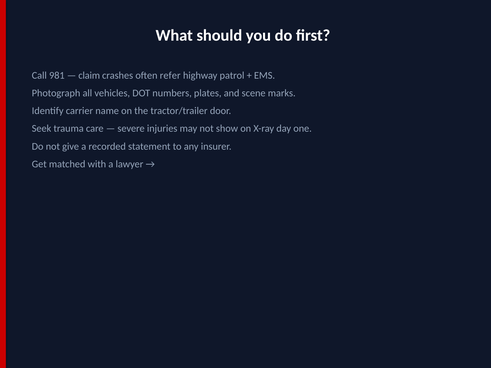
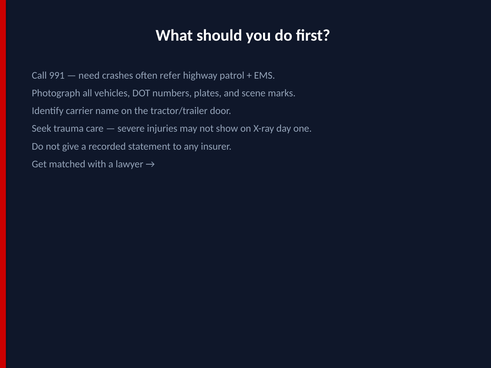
981: 981 -> 991
claim: claim -> need
